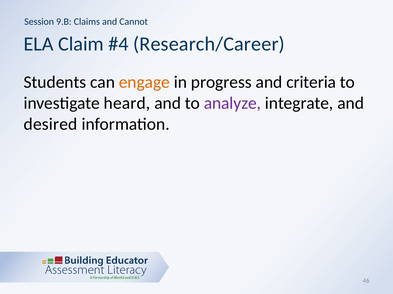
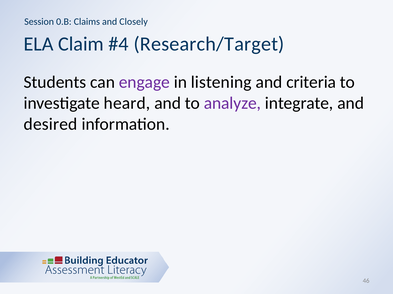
9.B: 9.B -> 0.B
Cannot: Cannot -> Closely
Research/Career: Research/Career -> Research/Target
engage colour: orange -> purple
progress: progress -> listening
